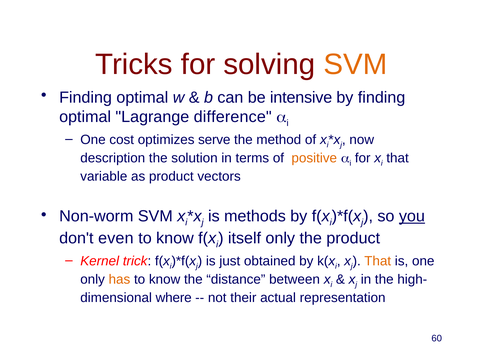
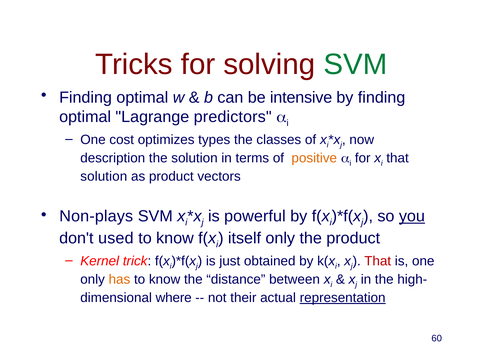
SVM at (355, 64) colour: orange -> green
difference: difference -> predictors
serve: serve -> types
method: method -> classes
variable at (104, 177): variable -> solution
Non-worm: Non-worm -> Non-plays
methods: methods -> powerful
even: even -> used
That at (378, 261) colour: orange -> red
representation underline: none -> present
